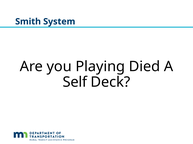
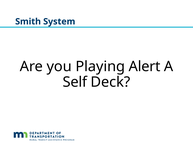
Died: Died -> Alert
